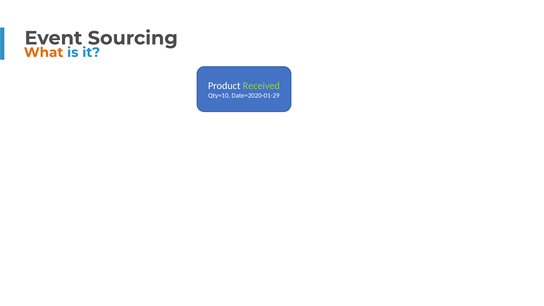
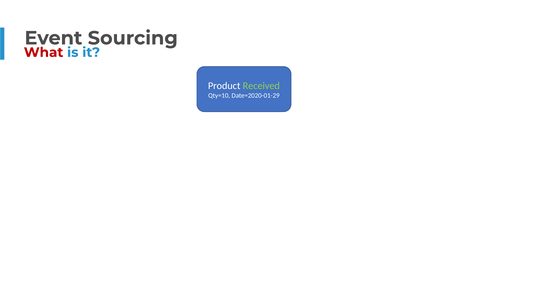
What colour: orange -> red
